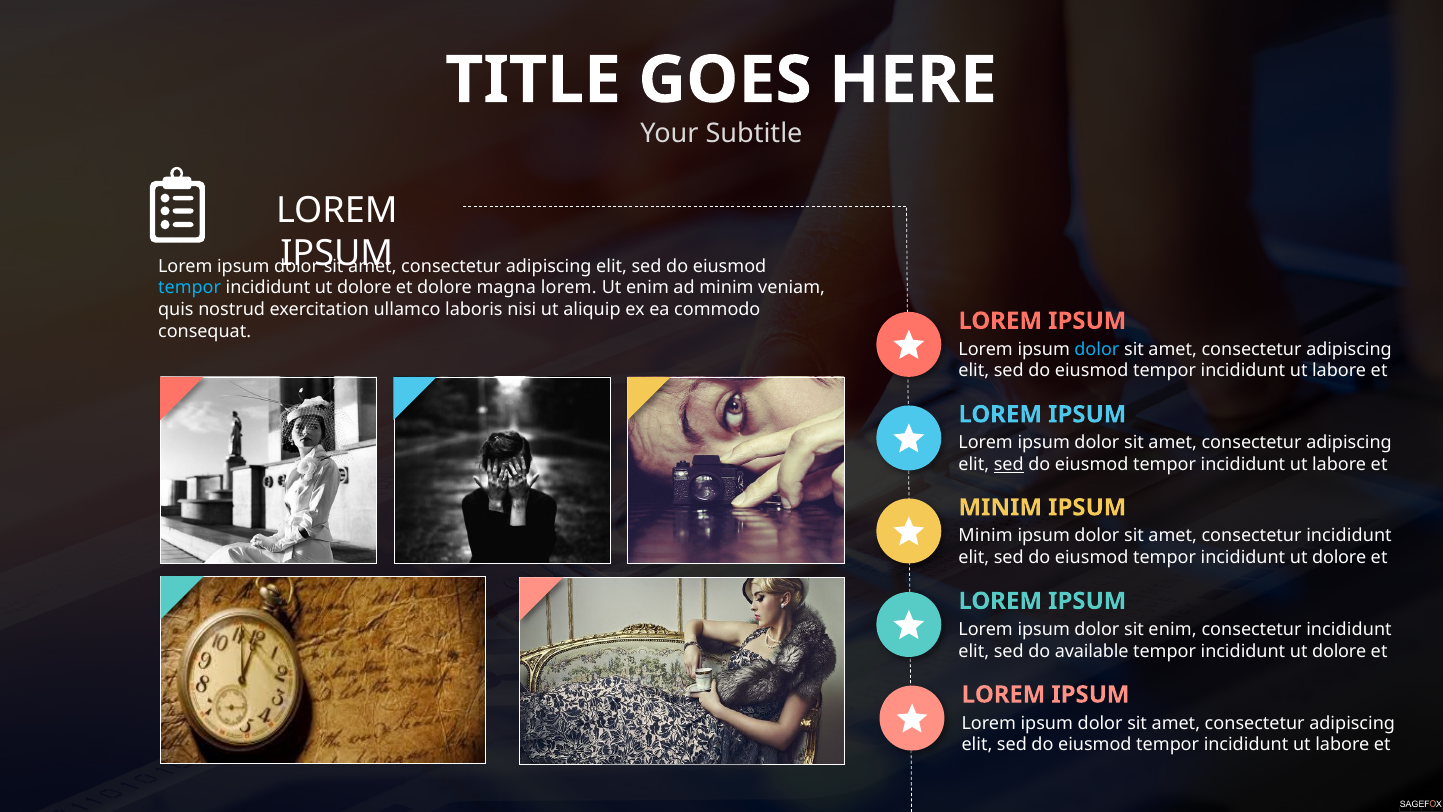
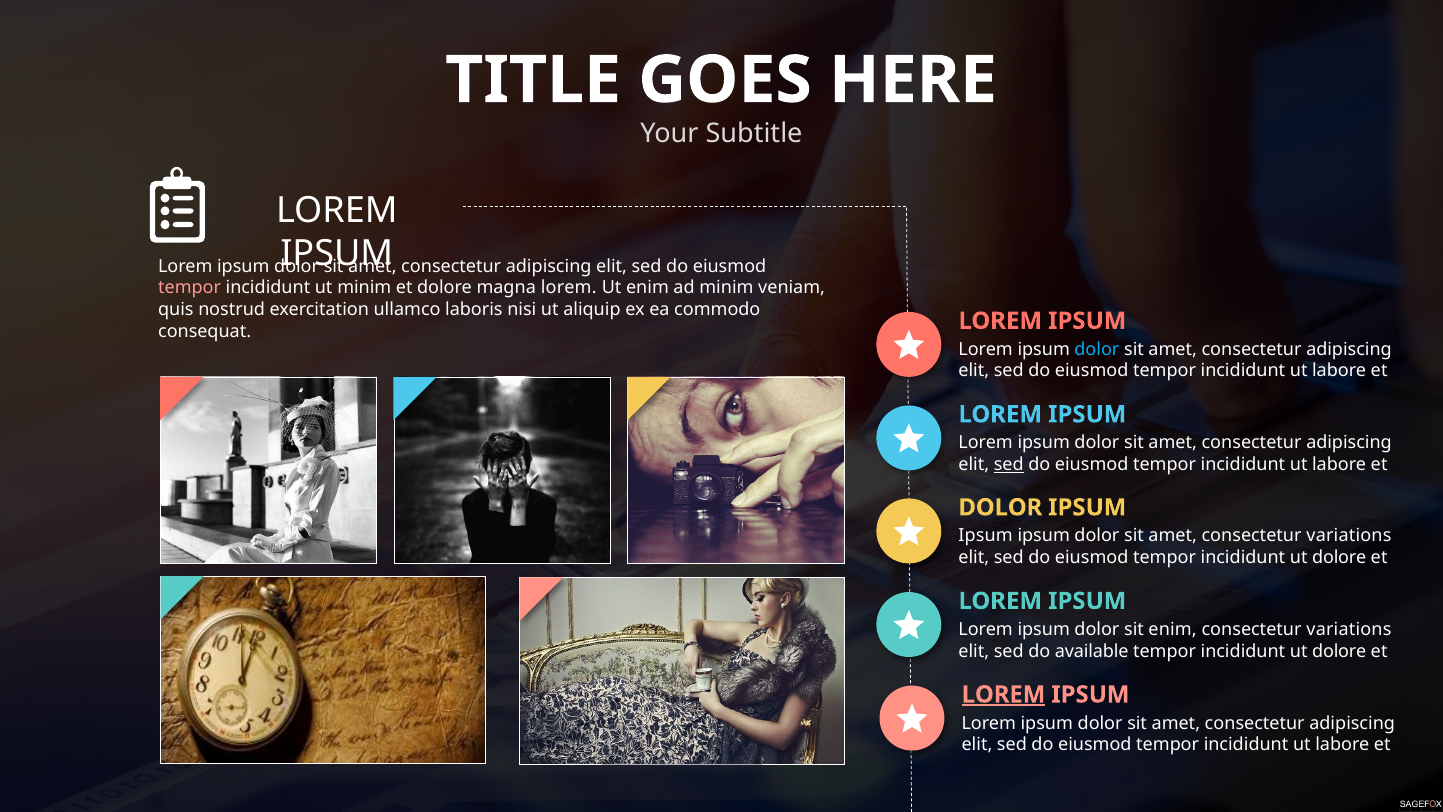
tempor at (190, 288) colour: light blue -> pink
dolore at (364, 288): dolore -> minim
MINIM at (1000, 507): MINIM -> DOLOR
Minim at (986, 536): Minim -> Ipsum
amet consectetur incididunt: incididunt -> variations
incididunt at (1349, 629): incididunt -> variations
LOREM at (1003, 694) underline: none -> present
